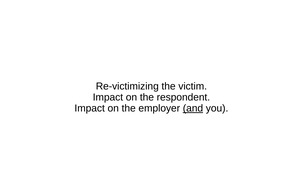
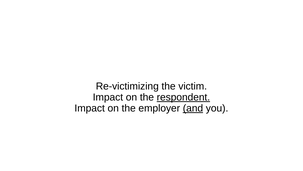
respondent underline: none -> present
